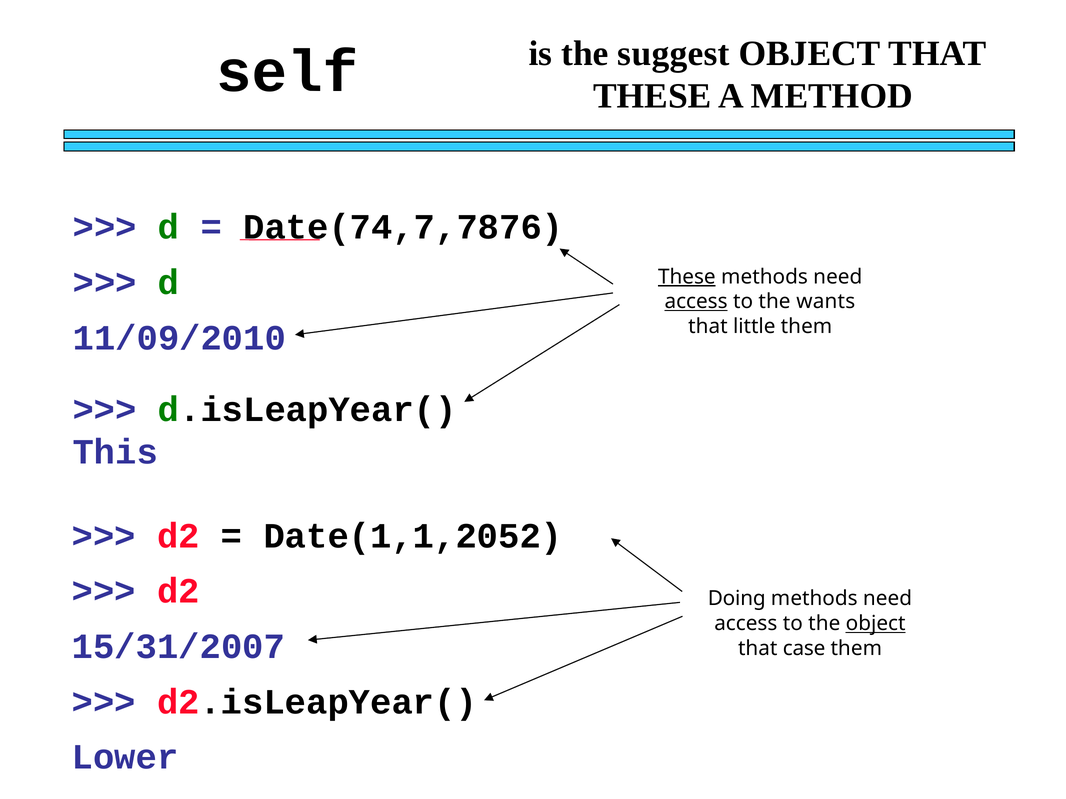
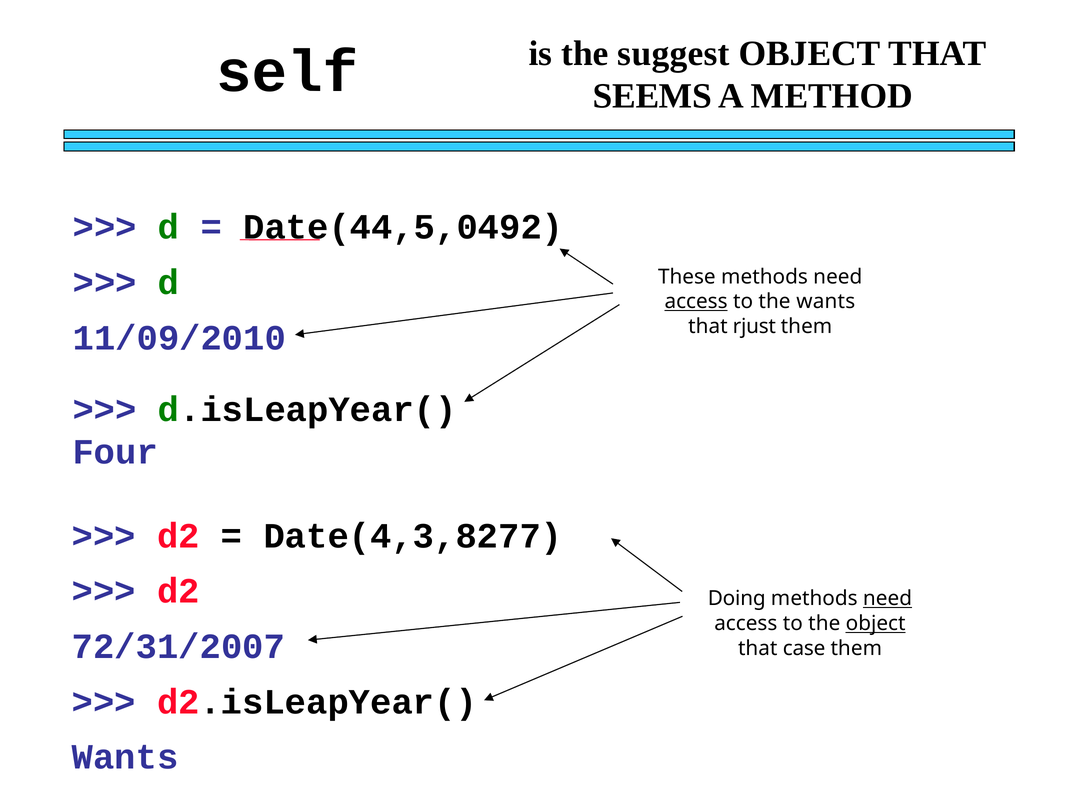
THESE at (652, 96): THESE -> SEEMS
Date(74,7,7876: Date(74,7,7876 -> Date(44,5,0492
These at (687, 277) underline: present -> none
little: little -> rjust
This: This -> Four
Date(1,1,2052: Date(1,1,2052 -> Date(4,3,8277
need at (888, 599) underline: none -> present
15/31/2007: 15/31/2007 -> 72/31/2007
Lower at (125, 758): Lower -> Wants
